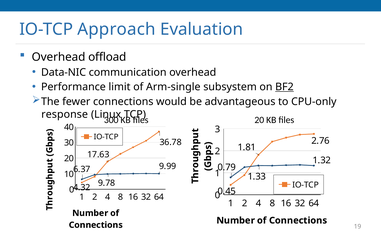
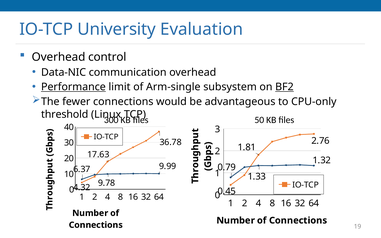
Approach: Approach -> University
offload: offload -> control
Performance underline: none -> present
response: response -> threshold
20 at (259, 120): 20 -> 50
